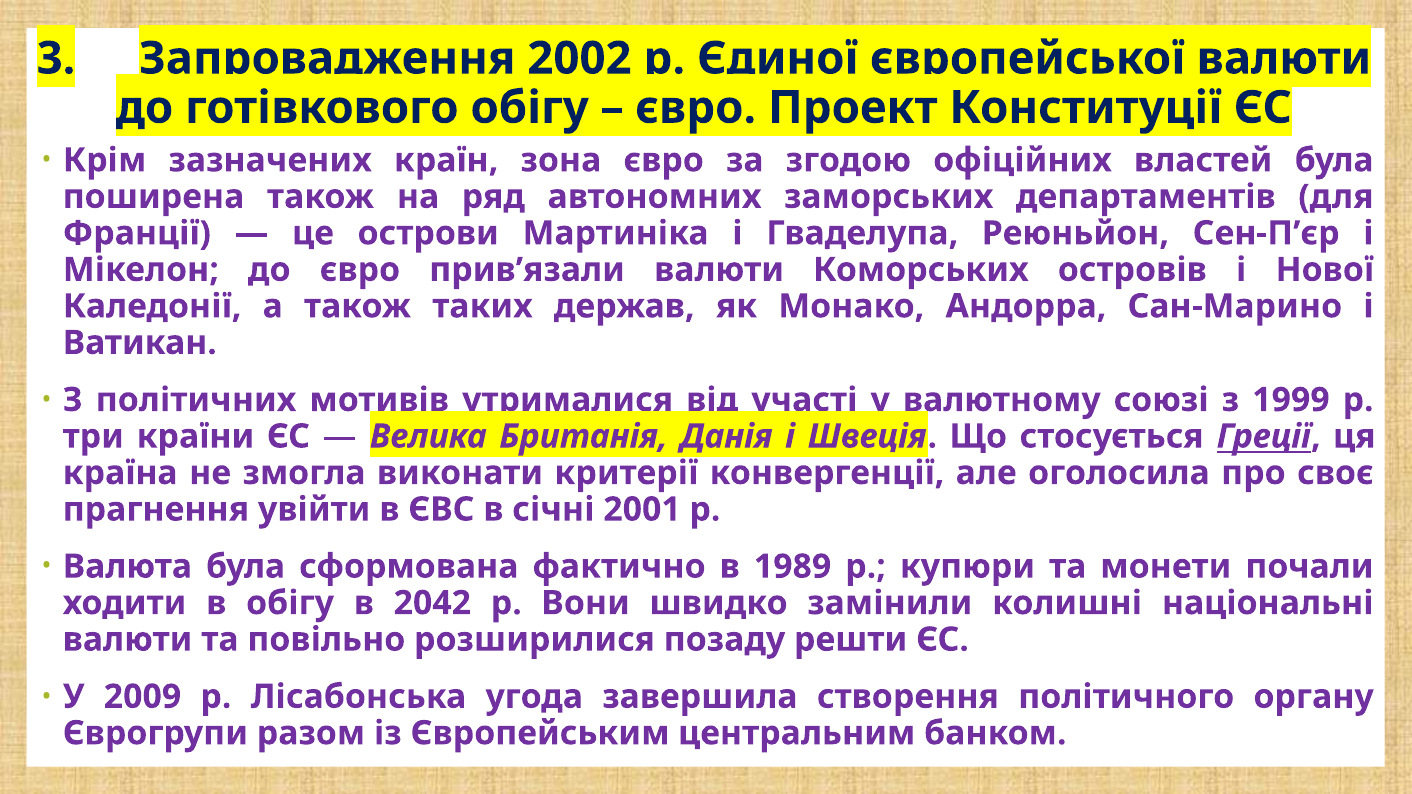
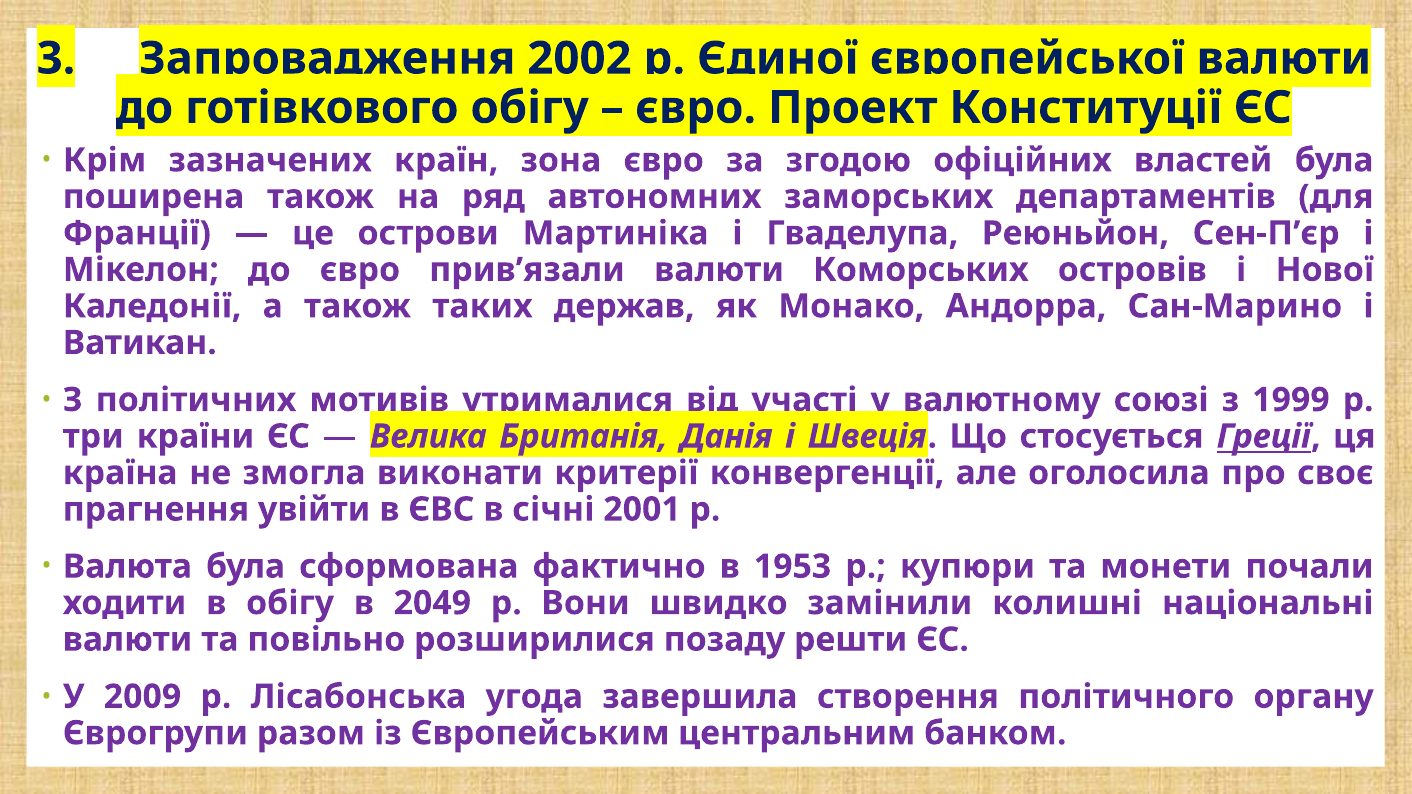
1989: 1989 -> 1953
2042: 2042 -> 2049
